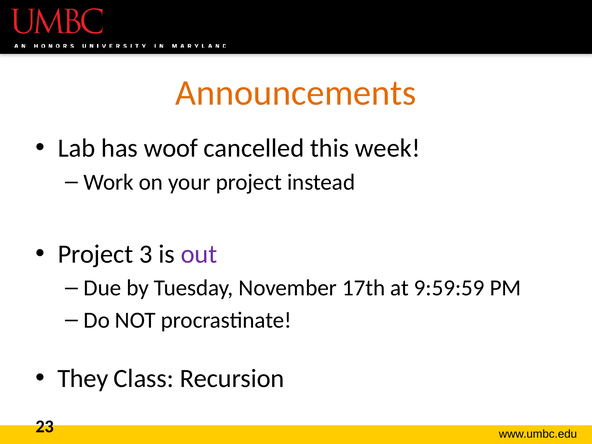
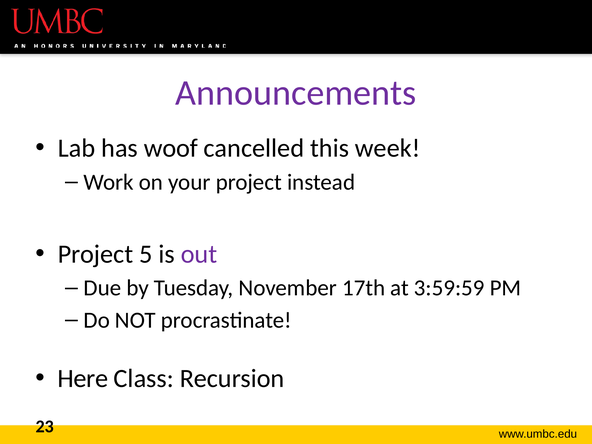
Announcements colour: orange -> purple
3: 3 -> 5
9:59:59: 9:59:59 -> 3:59:59
They: They -> Here
